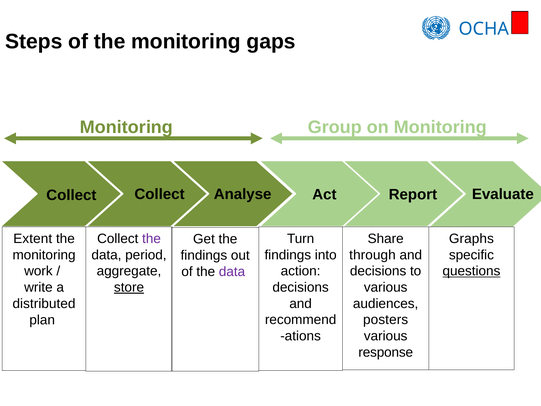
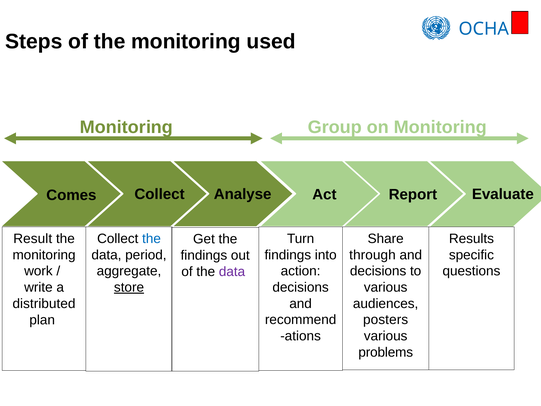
gaps: gaps -> used
Collect at (71, 195): Collect -> Comes
Graphs: Graphs -> Results
Extent: Extent -> Result
the at (152, 239) colour: purple -> blue
questions underline: present -> none
response: response -> problems
